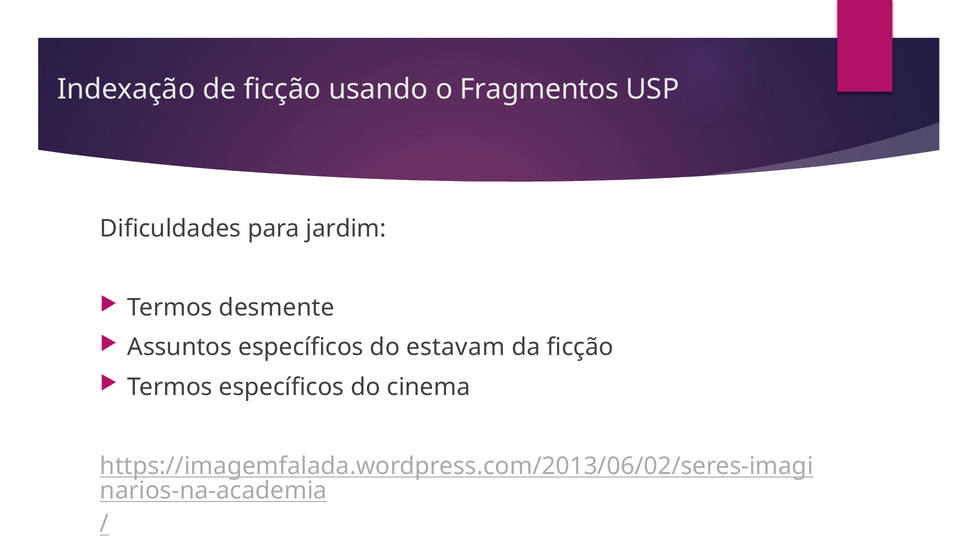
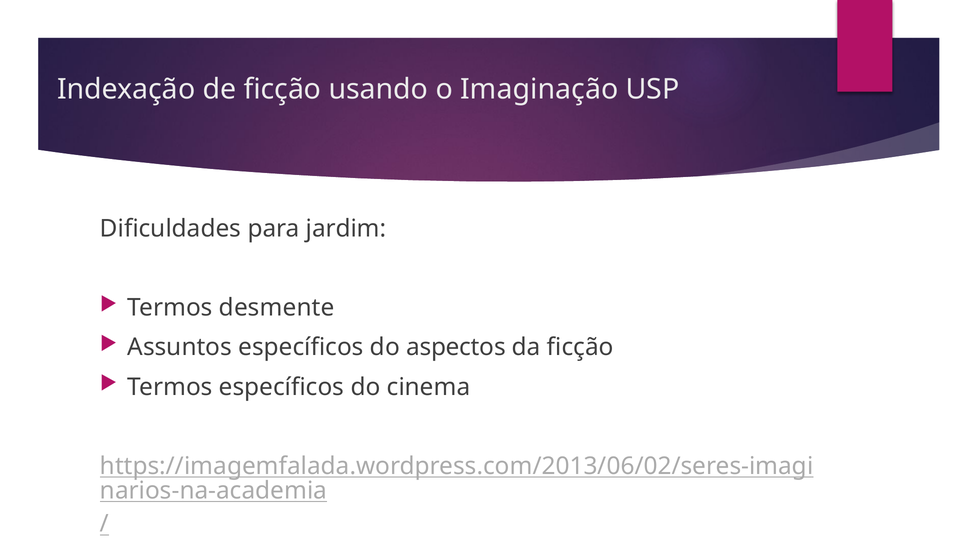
Fragmentos: Fragmentos -> Imaginação
estavam: estavam -> aspectos
